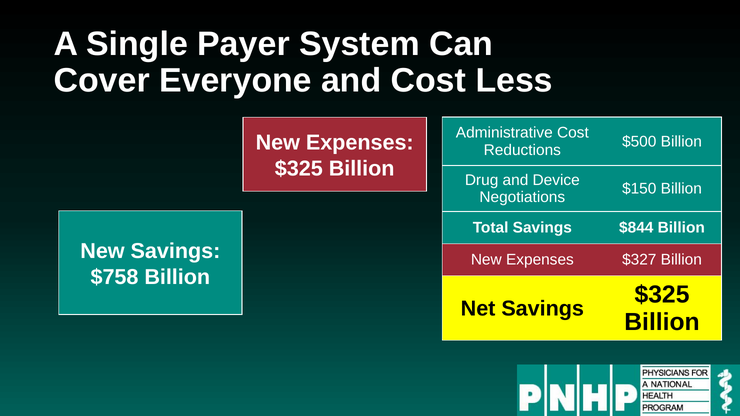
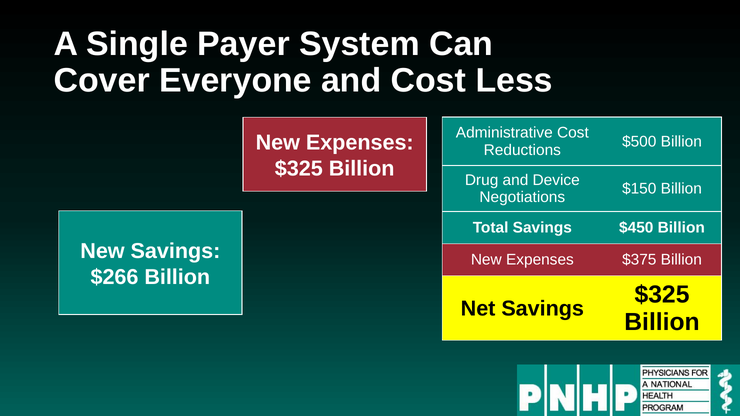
$844: $844 -> $450
$327: $327 -> $375
$758: $758 -> $266
